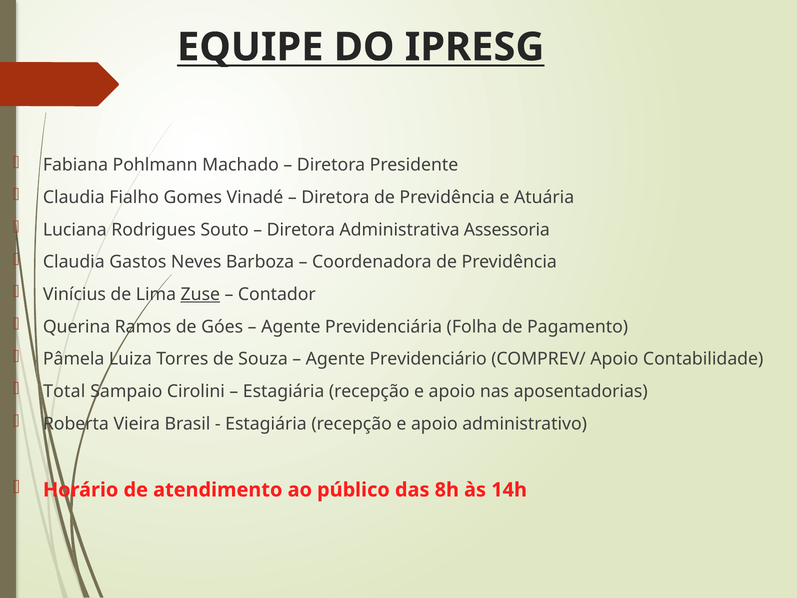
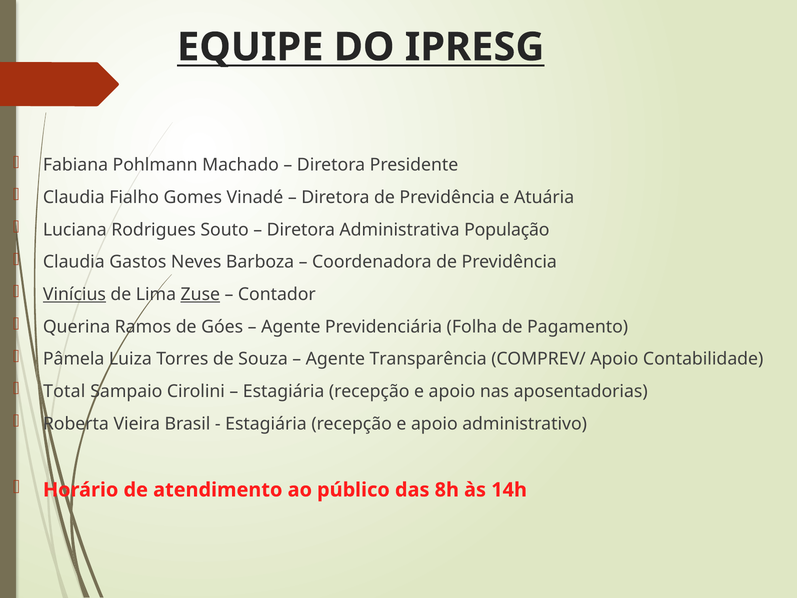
Assessoria: Assessoria -> População
Vinícius underline: none -> present
Previdenciário: Previdenciário -> Transparência
